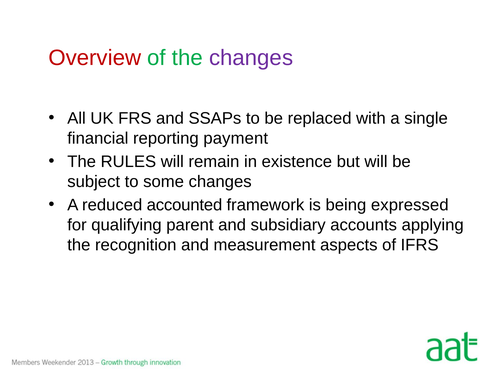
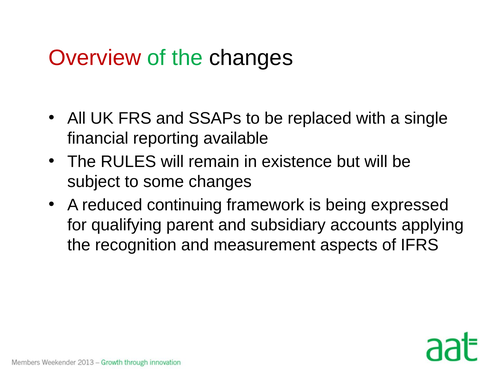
changes at (251, 58) colour: purple -> black
payment: payment -> available
accounted: accounted -> continuing
